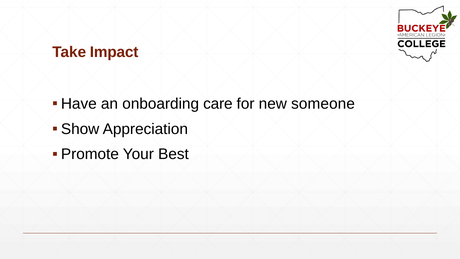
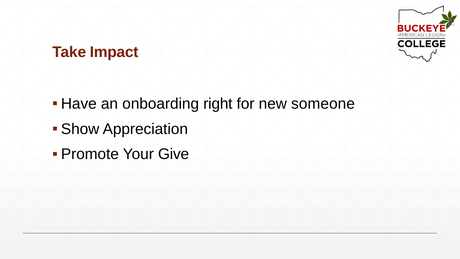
care: care -> right
Best: Best -> Give
